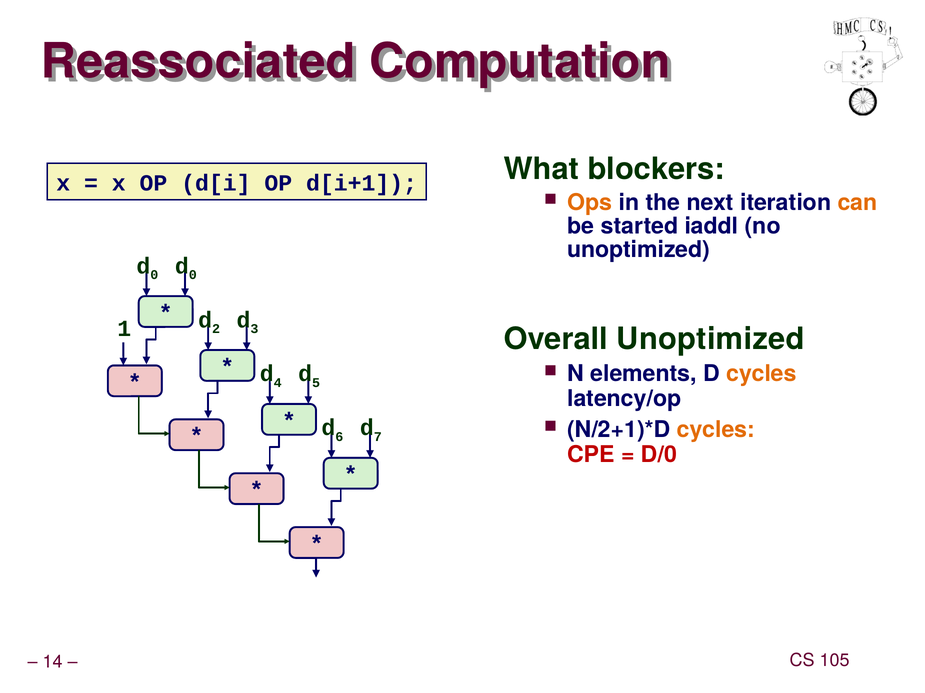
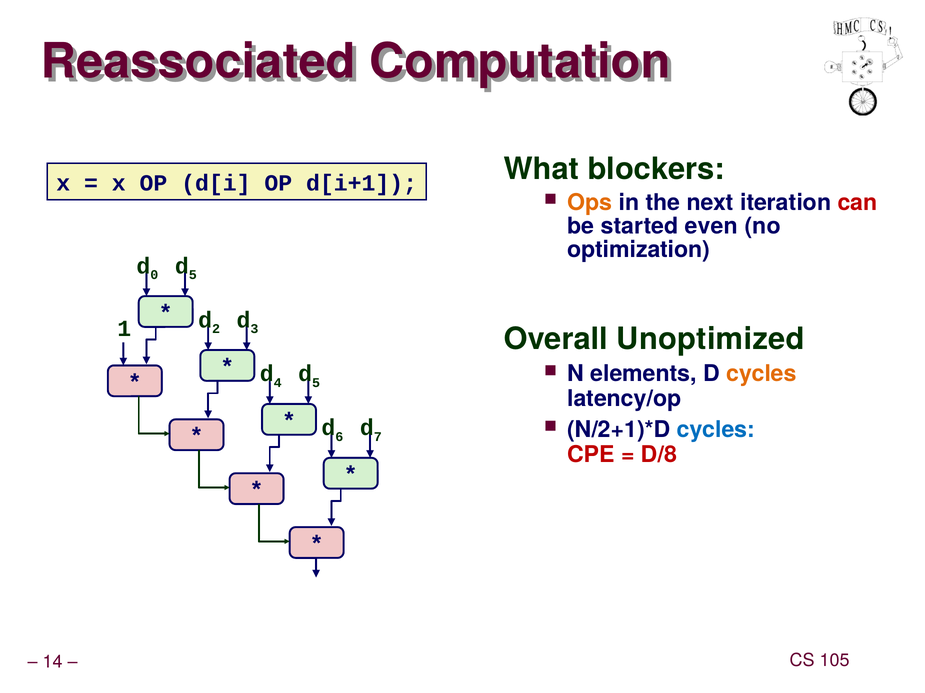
can colour: orange -> red
iaddl: iaddl -> even
unoptimized at (639, 250): unoptimized -> optimization
0 at (193, 275): 0 -> 5
cycles at (716, 430) colour: orange -> blue
D/0: D/0 -> D/8
